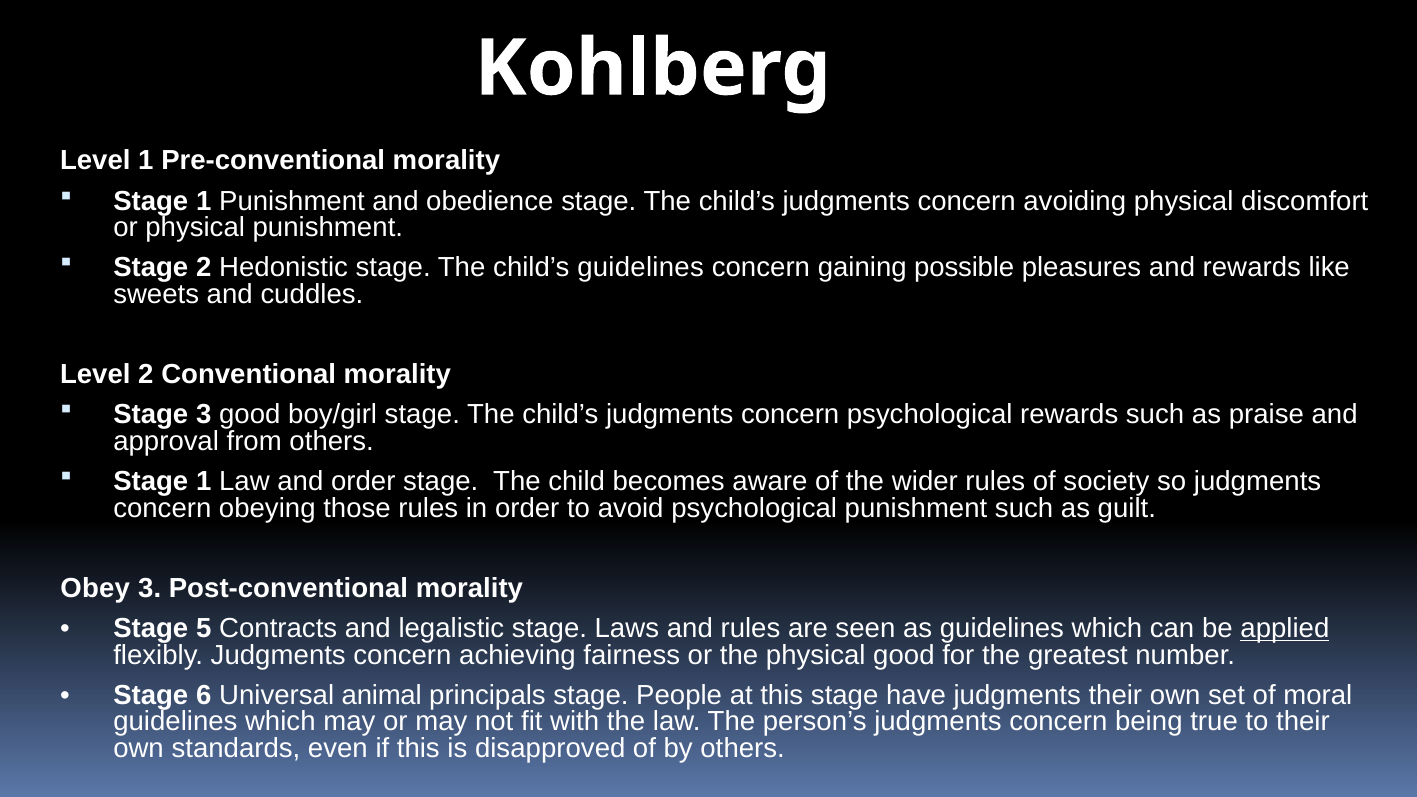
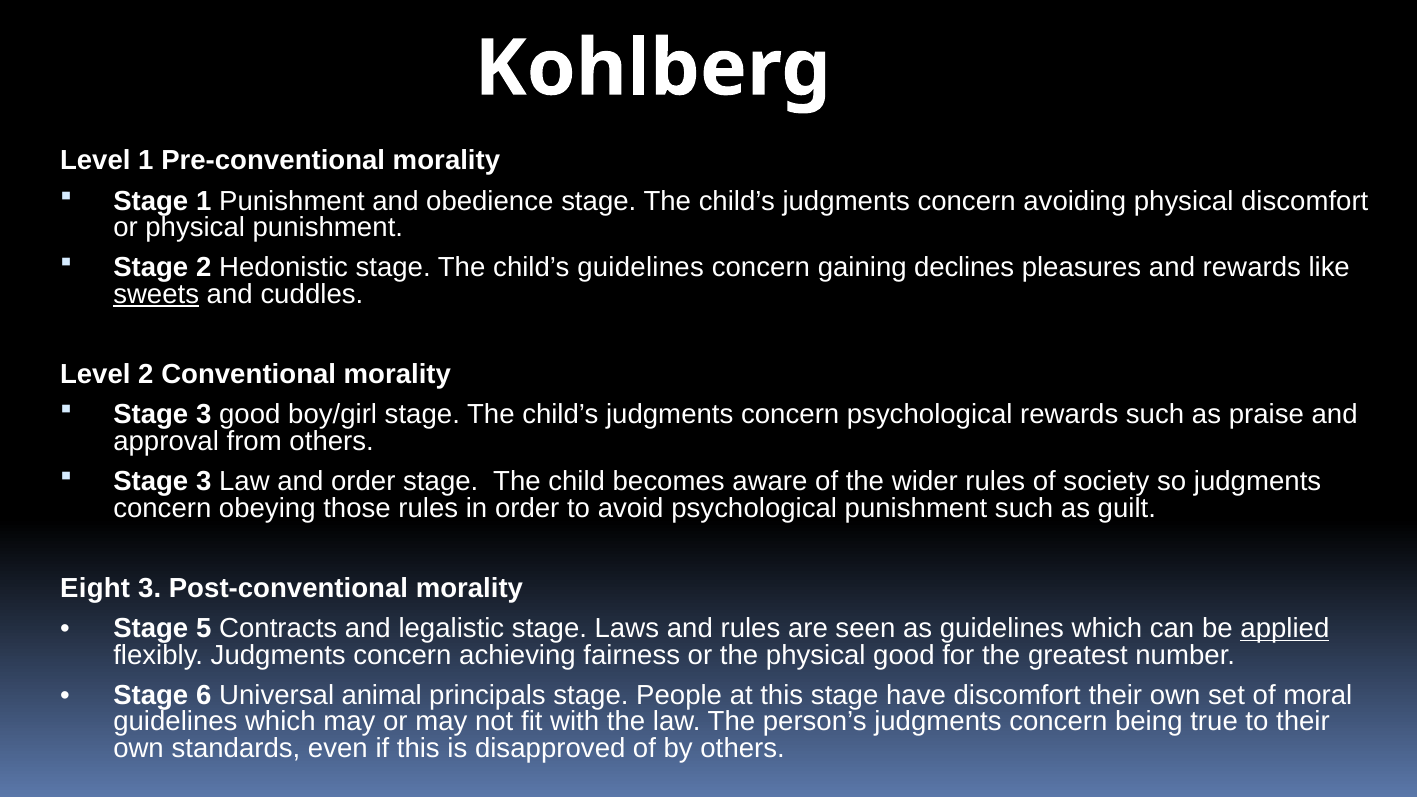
possible: possible -> declines
sweets underline: none -> present
1 at (204, 482): 1 -> 3
Obey: Obey -> Eight
have judgments: judgments -> discomfort
